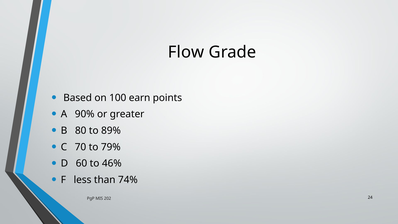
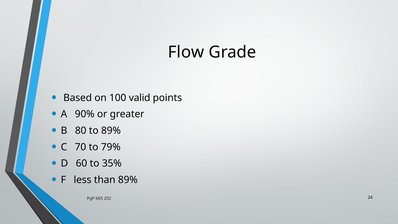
earn: earn -> valid
46%: 46% -> 35%
than 74%: 74% -> 89%
